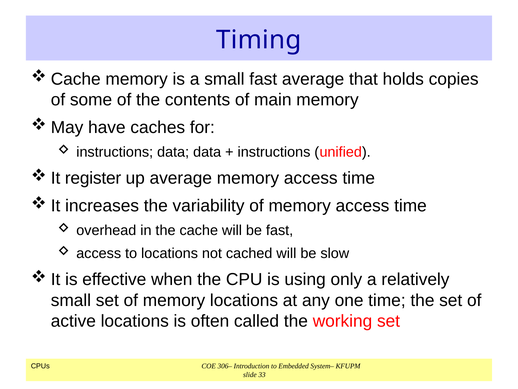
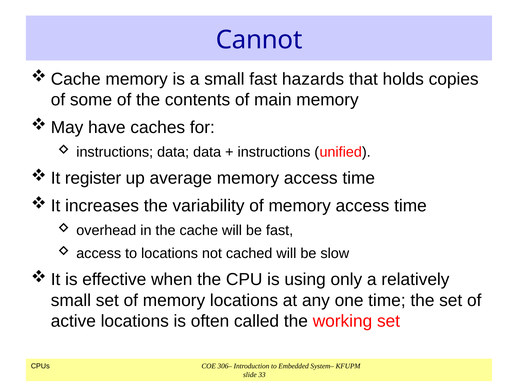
Timing: Timing -> Cannot
fast average: average -> hazards
